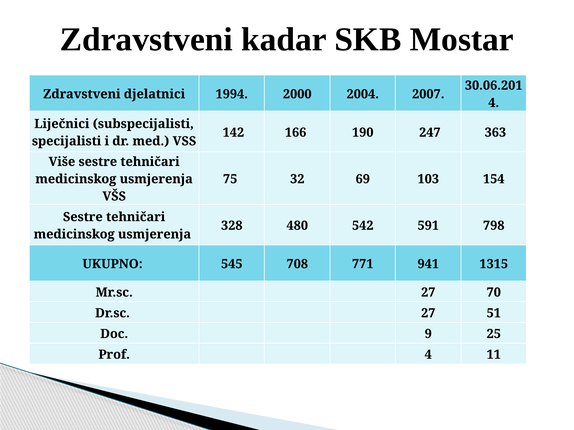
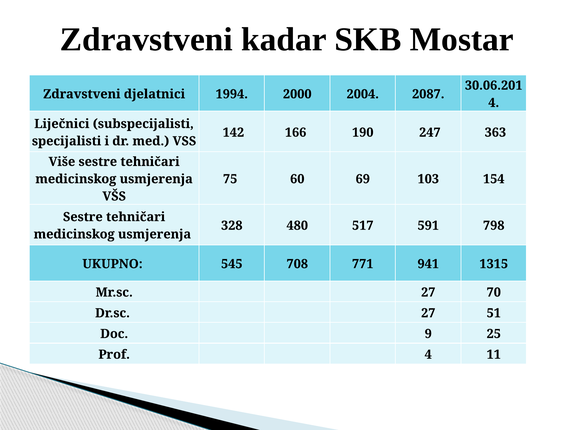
2007: 2007 -> 2087
32: 32 -> 60
542: 542 -> 517
